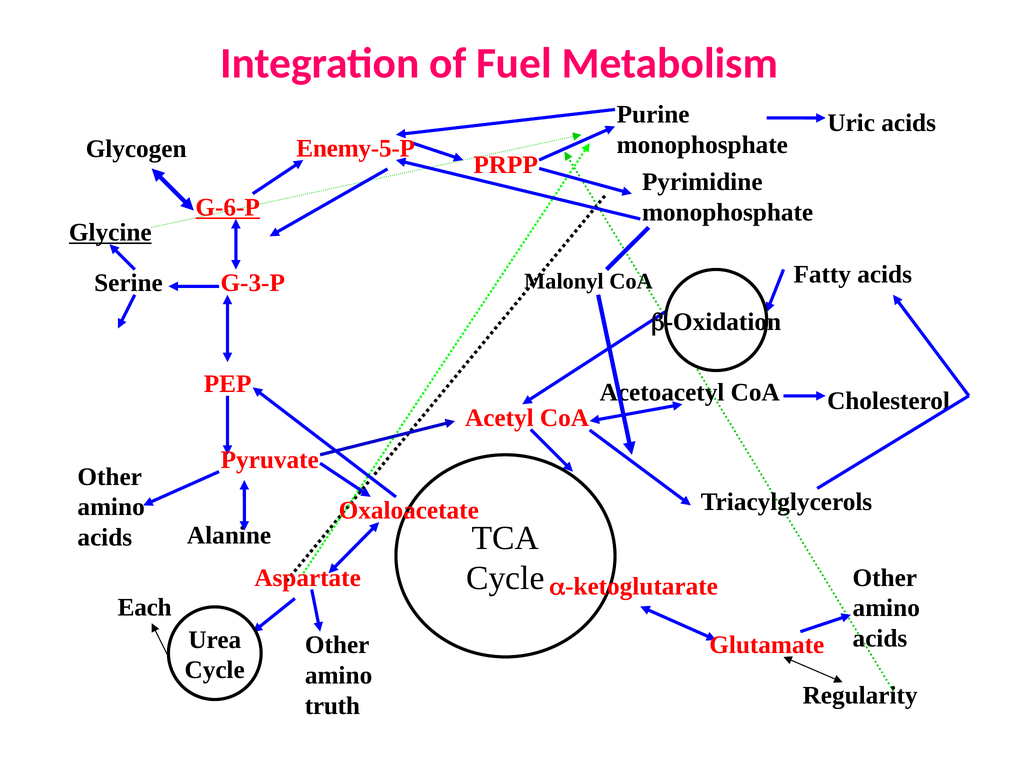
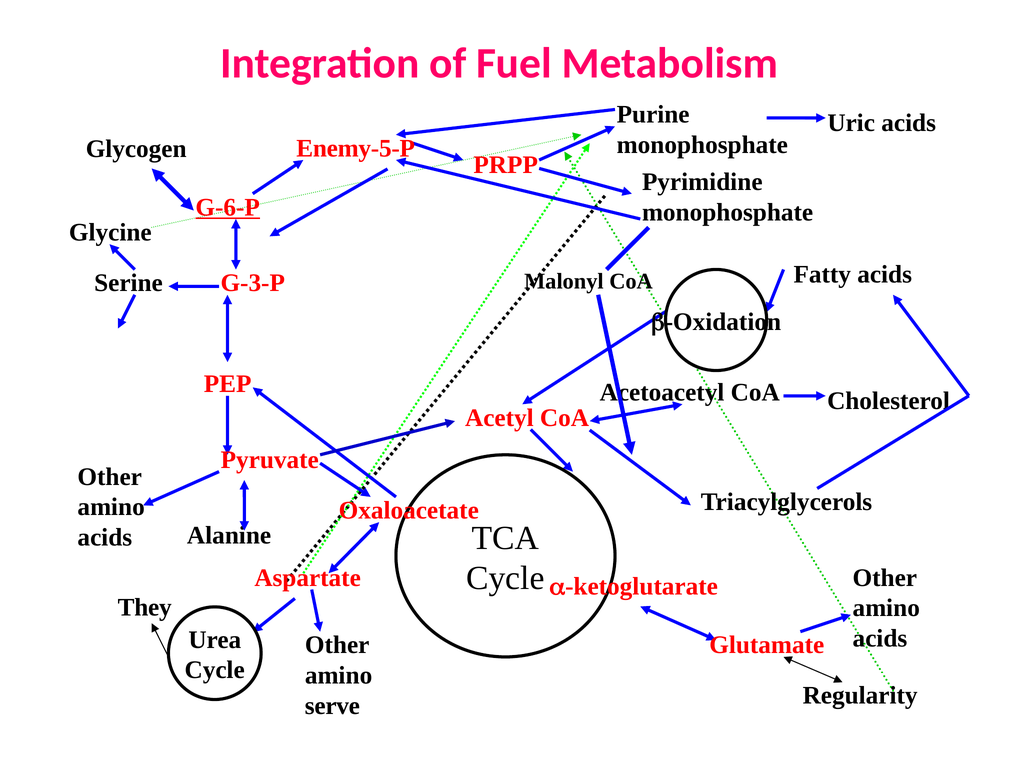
Glycine underline: present -> none
Each: Each -> They
truth: truth -> serve
